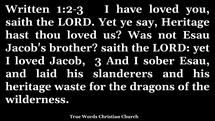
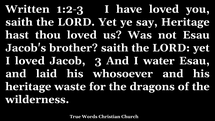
sober: sober -> water
slanderers: slanderers -> whosoever
